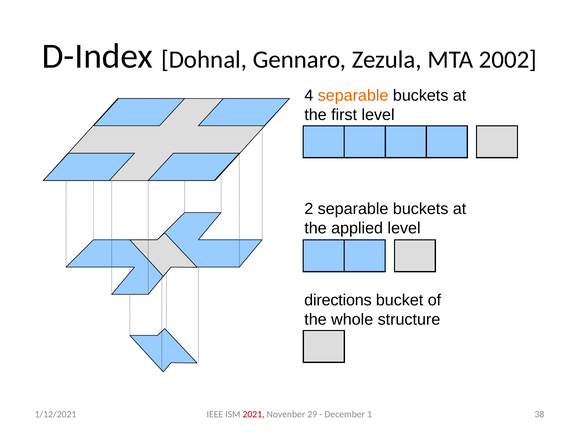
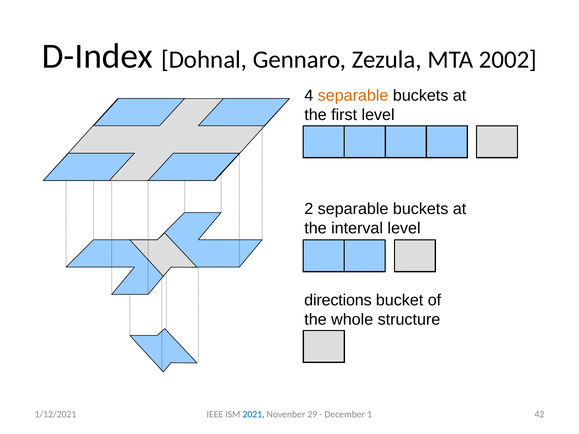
applied: applied -> interval
2021 colour: red -> blue
38: 38 -> 42
